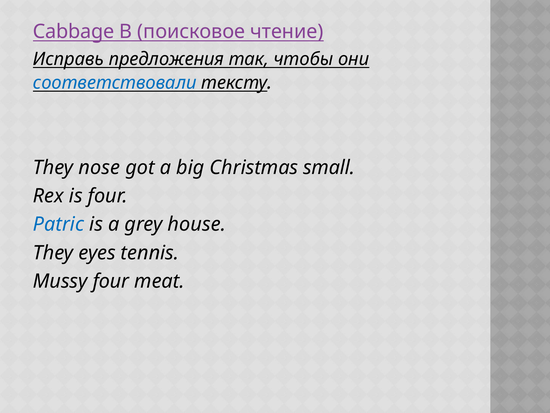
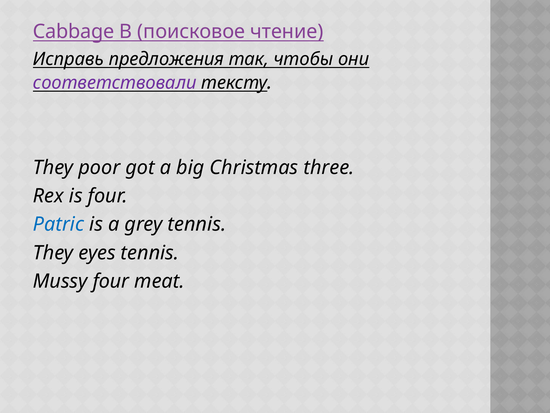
соответствовали colour: blue -> purple
nose: nose -> poor
small: small -> three
grey house: house -> tennis
